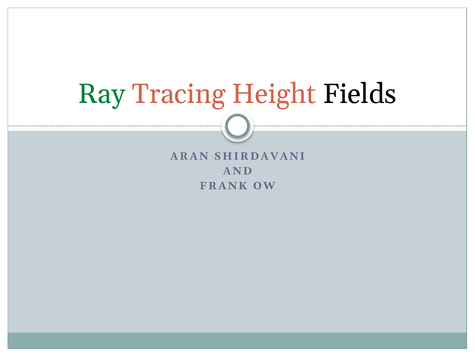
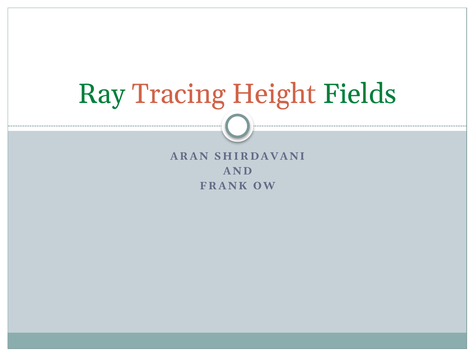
Fields colour: black -> green
